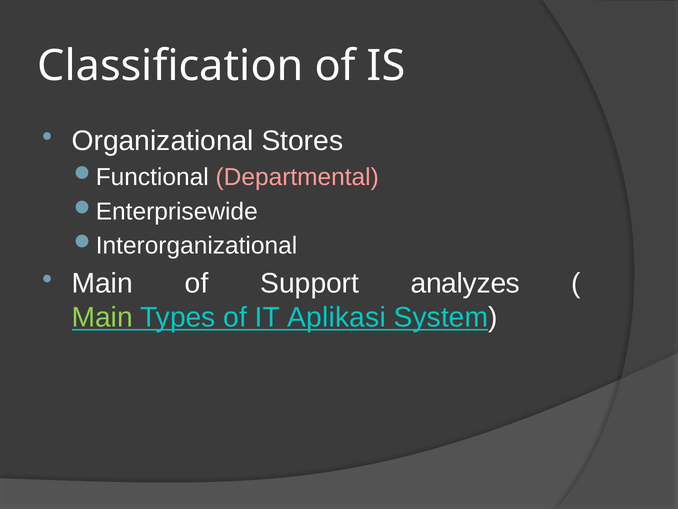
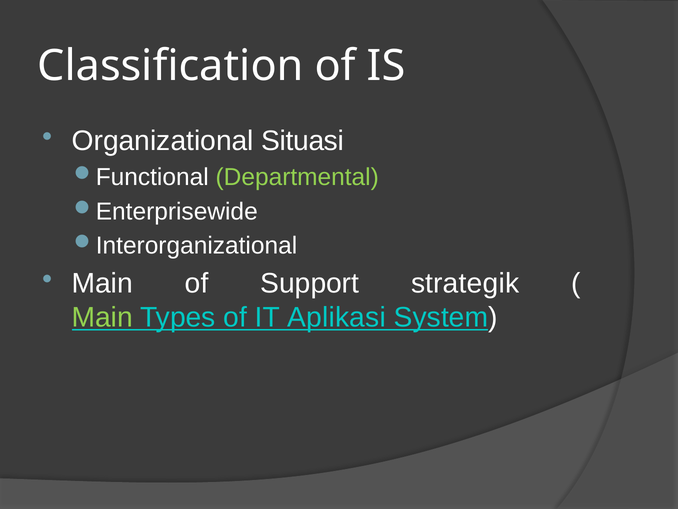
Stores: Stores -> Situasi
Departmental colour: pink -> light green
analyzes: analyzes -> strategik
